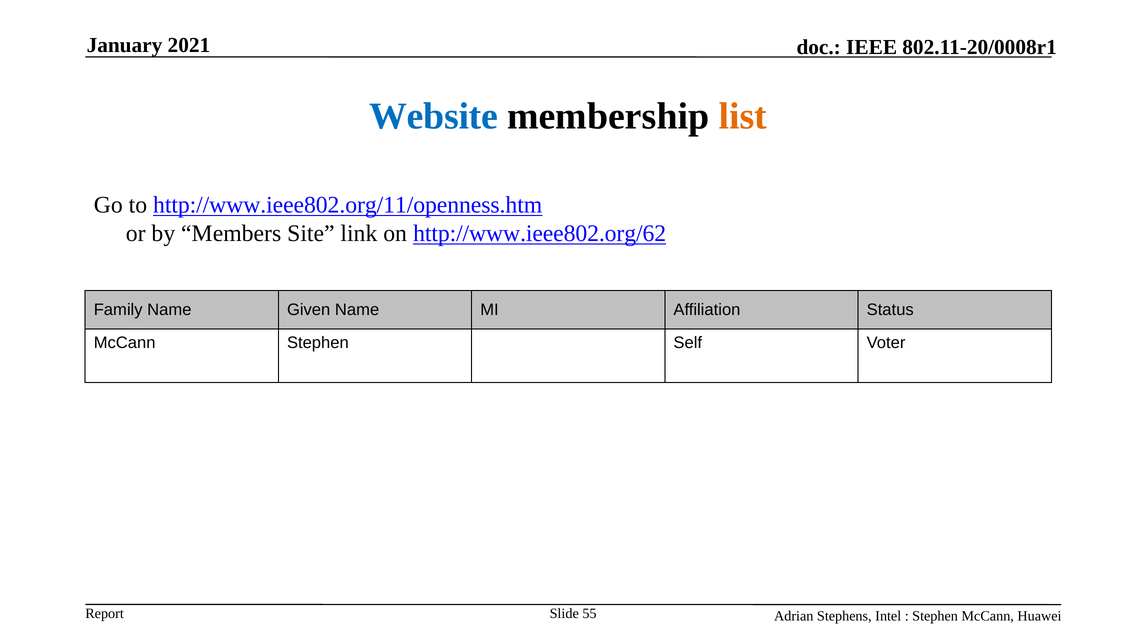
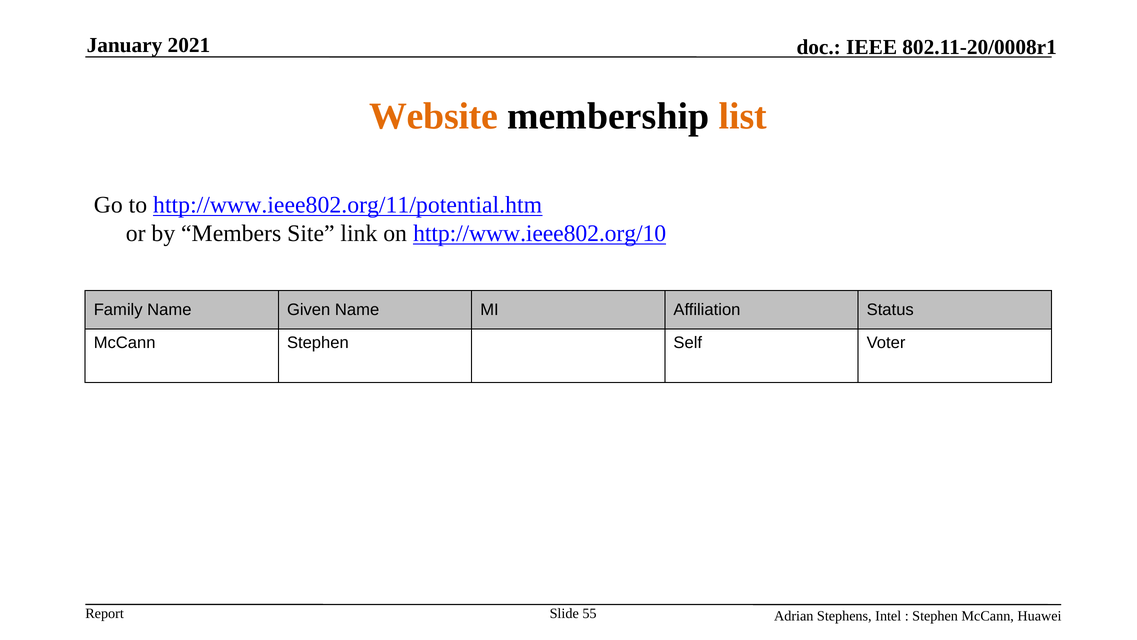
Website colour: blue -> orange
http://www.ieee802.org/11/openness.htm: http://www.ieee802.org/11/openness.htm -> http://www.ieee802.org/11/potential.htm
http://www.ieee802.org/62: http://www.ieee802.org/62 -> http://www.ieee802.org/10
